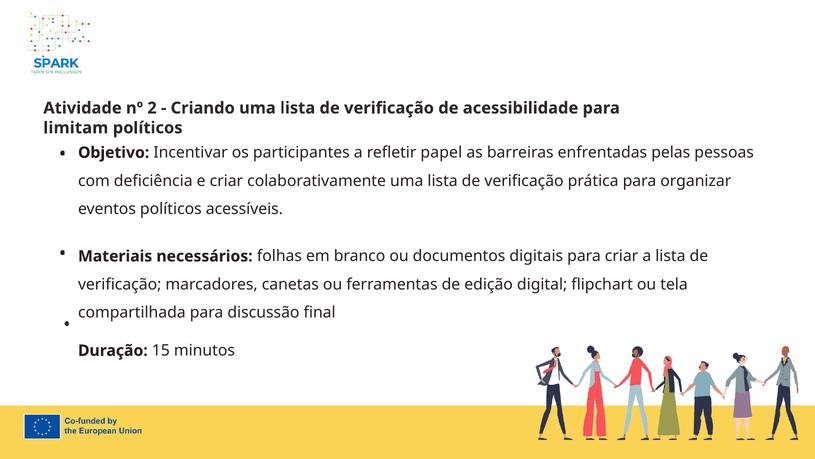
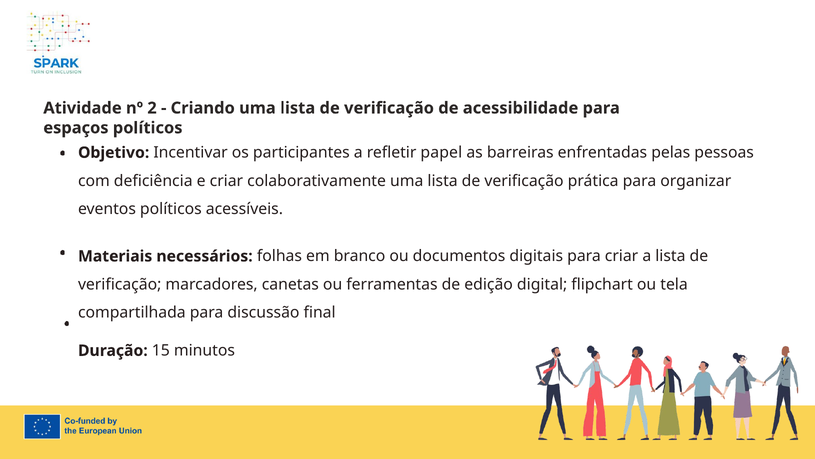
limitam: limitam -> espaços
